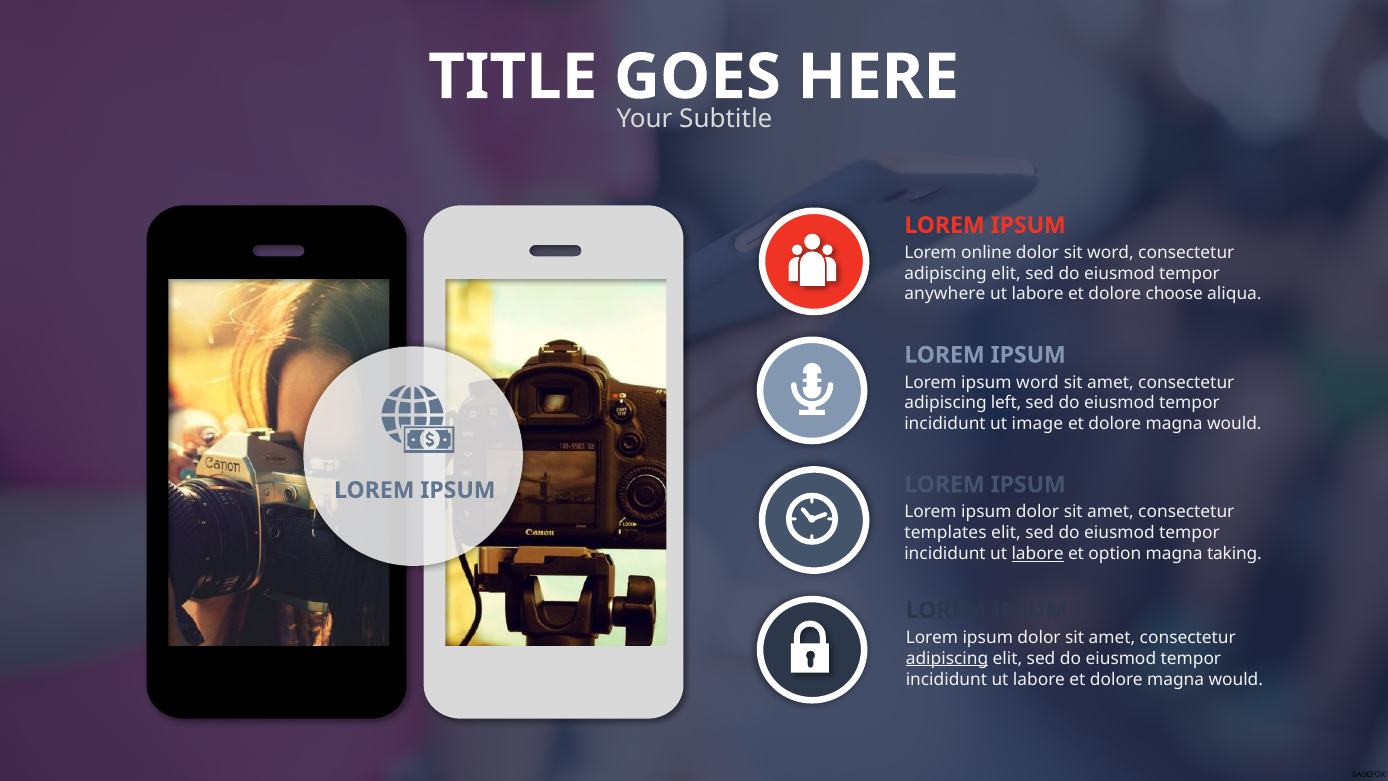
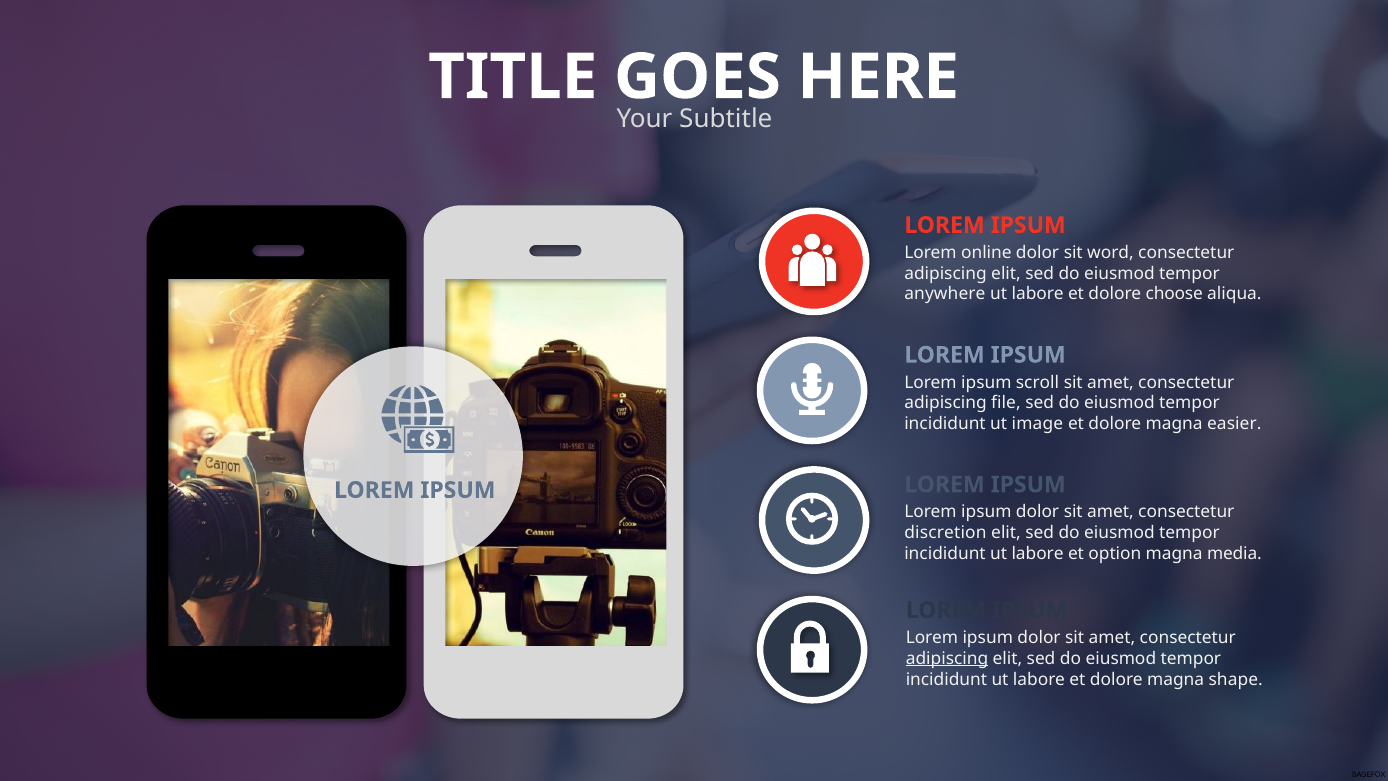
ipsum word: word -> scroll
left: left -> file
would at (1234, 424): would -> easier
templates: templates -> discretion
labore at (1038, 554) underline: present -> none
taking: taking -> media
would at (1236, 679): would -> shape
